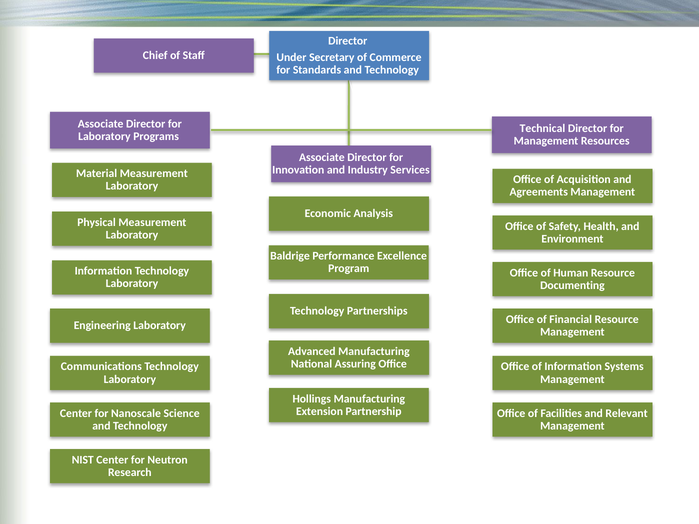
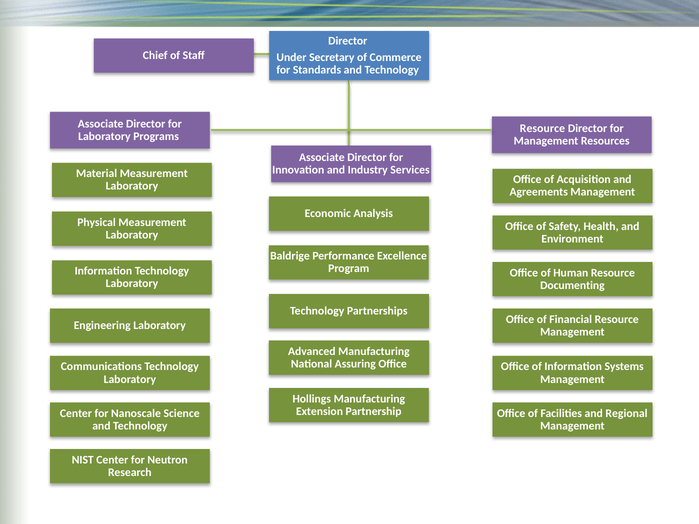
Technical at (542, 128): Technical -> Resource
Relevant: Relevant -> Regional
